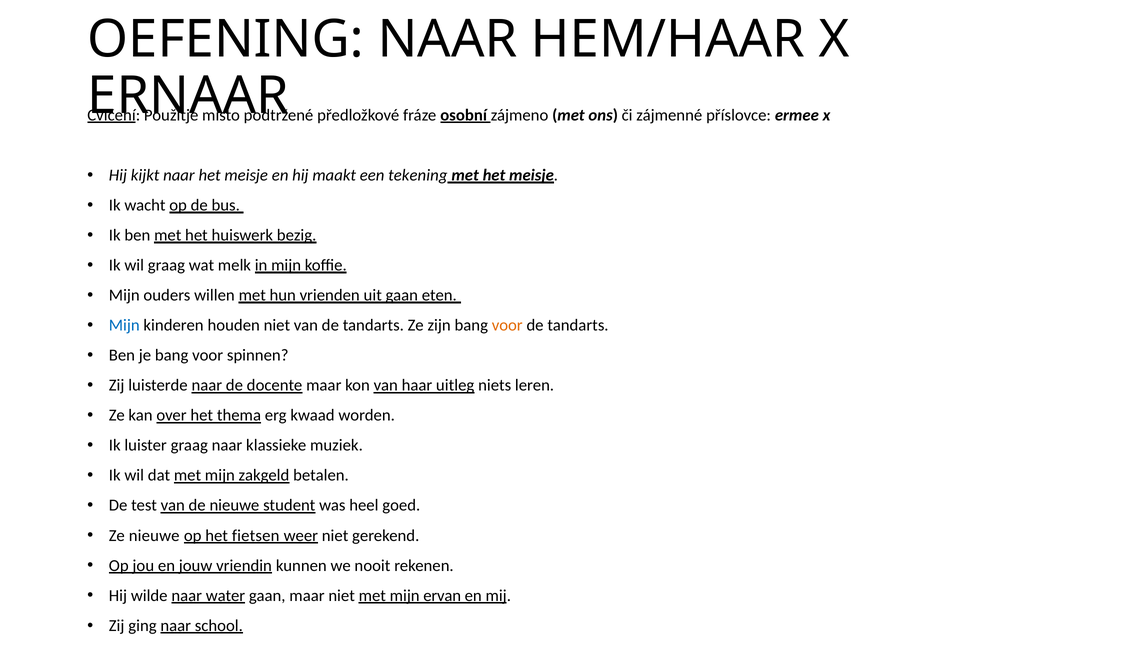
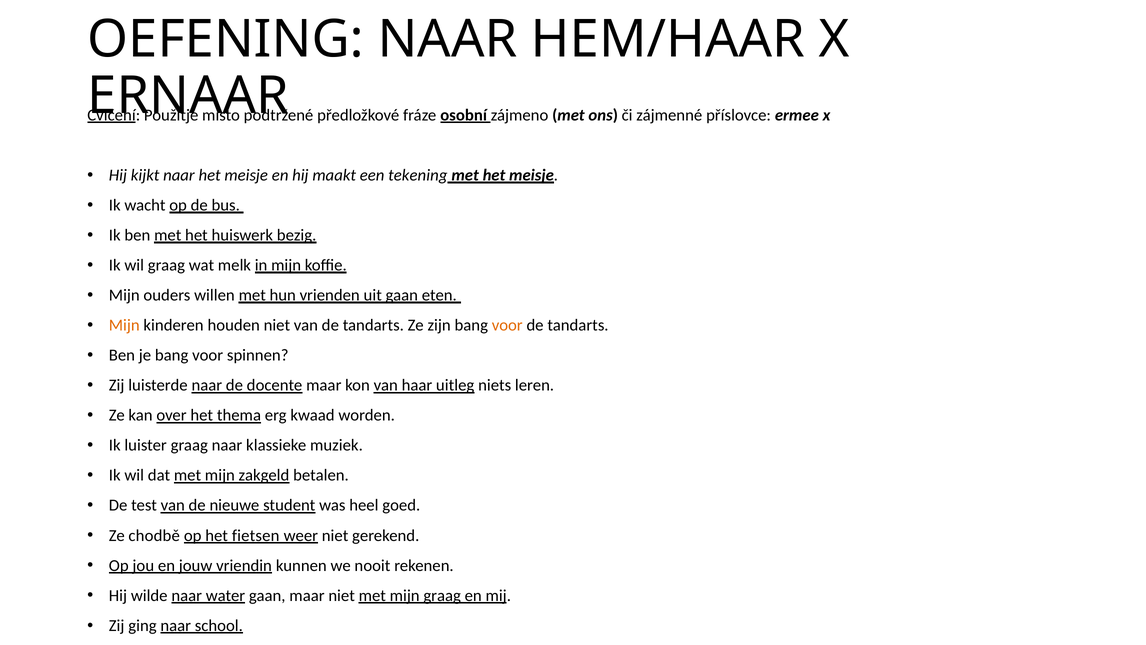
Mijn at (124, 325) colour: blue -> orange
Ze nieuwe: nieuwe -> chodbě
mijn ervan: ervan -> graag
